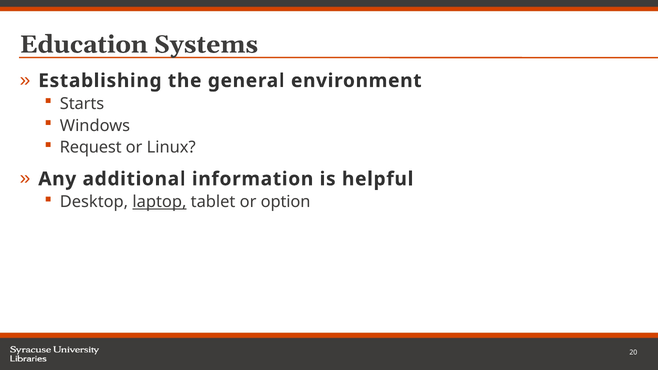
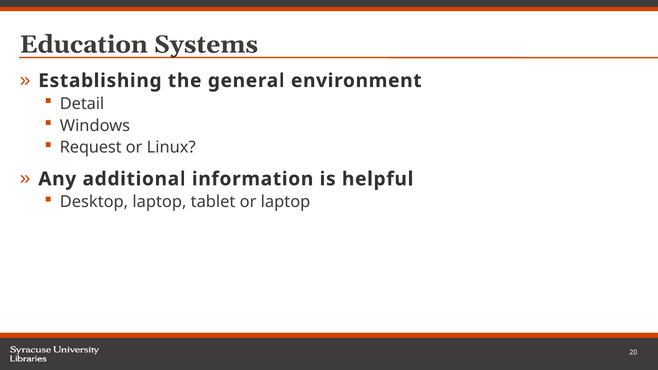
Starts: Starts -> Detail
laptop at (159, 202) underline: present -> none
or option: option -> laptop
